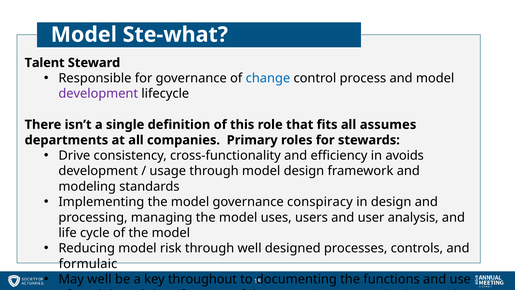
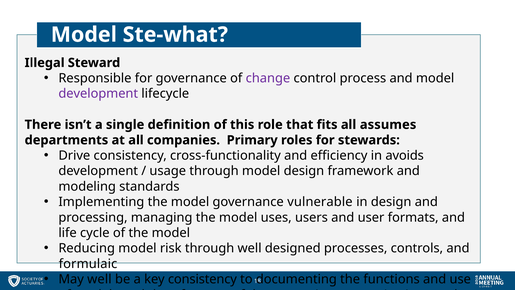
Talent: Talent -> Illegal
change colour: blue -> purple
conspiracy: conspiracy -> vulnerable
analysis: analysis -> formats
key throughout: throughout -> consistency
